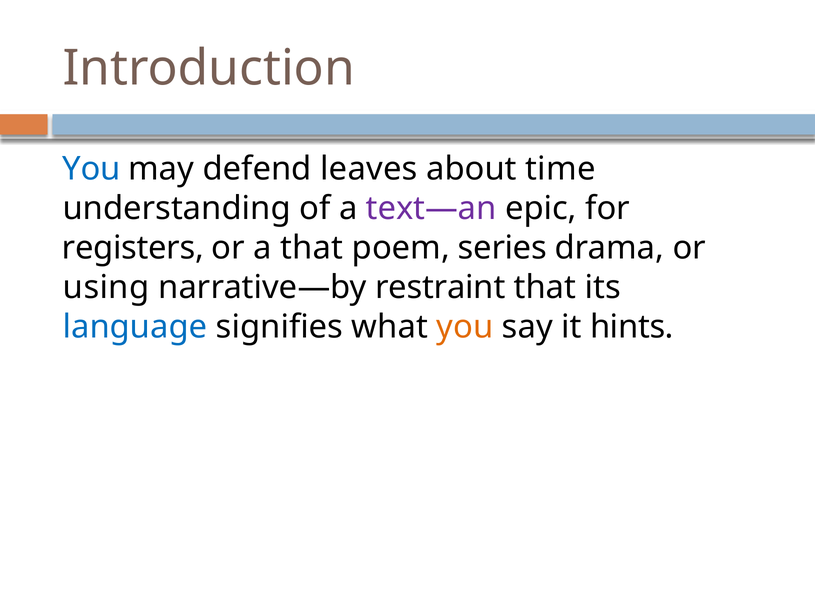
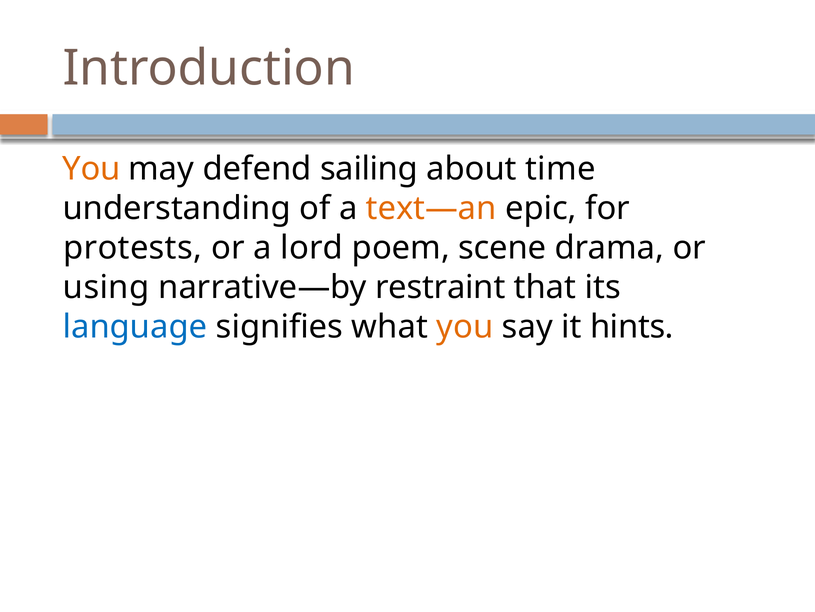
You at (91, 169) colour: blue -> orange
leaves: leaves -> sailing
text—an colour: purple -> orange
registers: registers -> protests
a that: that -> lord
series: series -> scene
